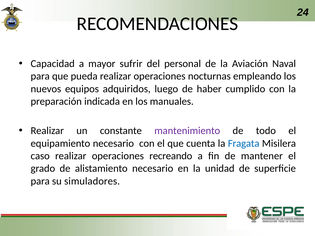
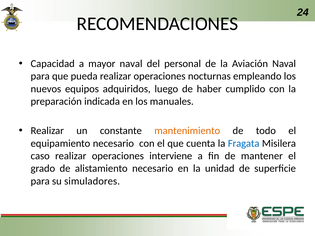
mayor sufrir: sufrir -> naval
mantenimiento colour: purple -> orange
recreando: recreando -> interviene
